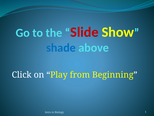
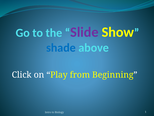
Slide colour: red -> purple
